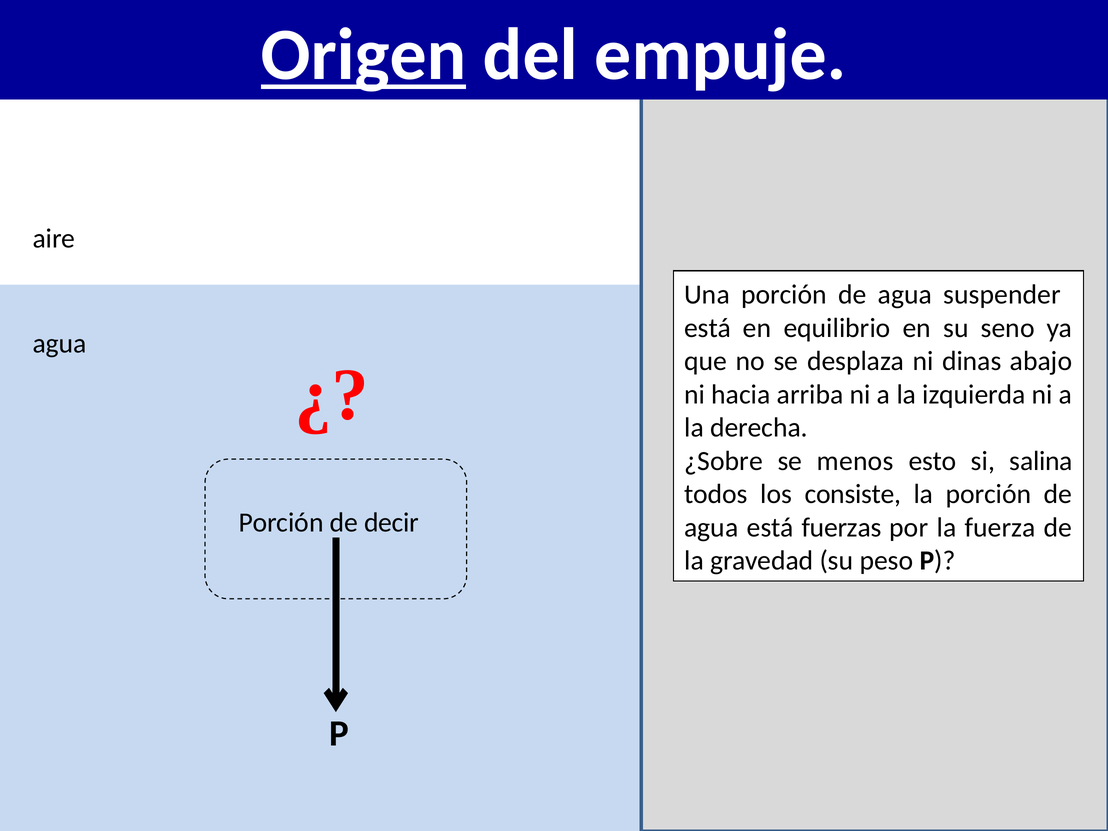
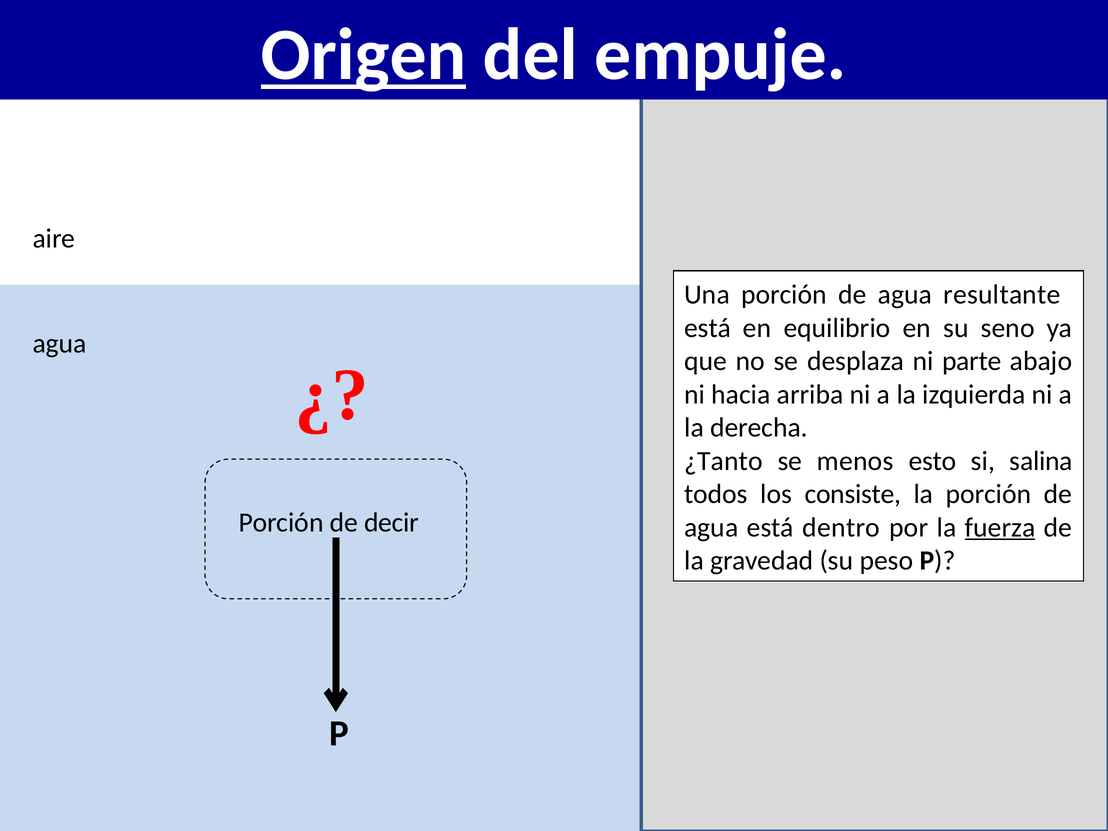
suspender: suspender -> resultante
dinas: dinas -> parte
¿Sobre: ¿Sobre -> ¿Tanto
fuerzas: fuerzas -> dentro
fuerza underline: none -> present
